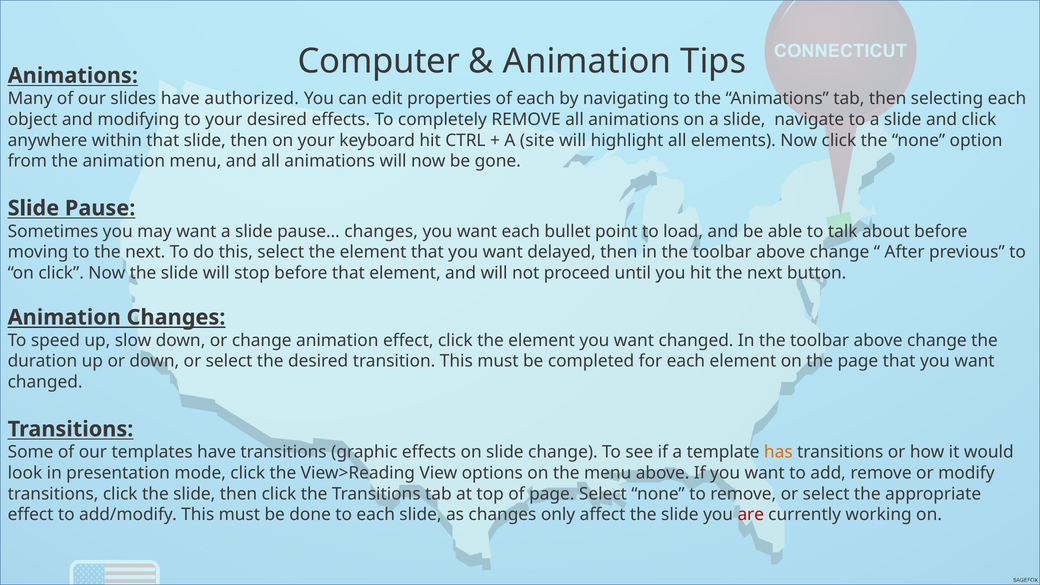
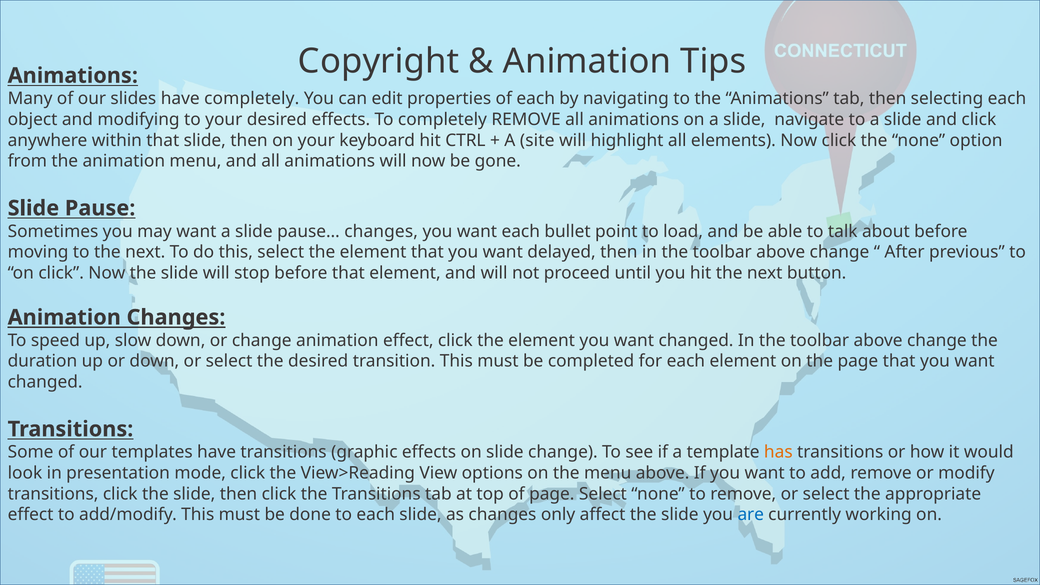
Computer: Computer -> Copyright
have authorized: authorized -> completely
are colour: red -> blue
